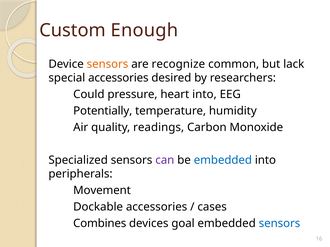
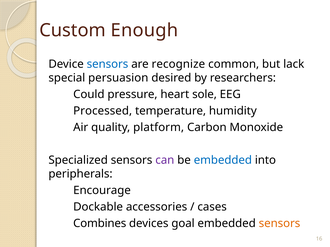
sensors at (107, 64) colour: orange -> blue
special accessories: accessories -> persuasion
heart into: into -> sole
Potentially: Potentially -> Processed
readings: readings -> platform
Movement: Movement -> Encourage
sensors at (280, 224) colour: blue -> orange
